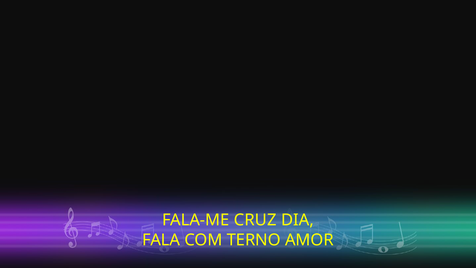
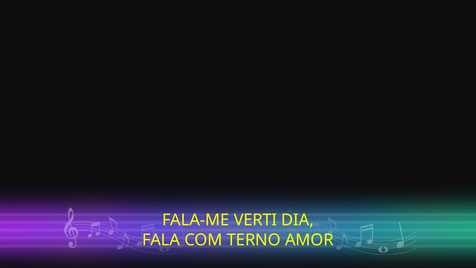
CRUZ: CRUZ -> VERTI
